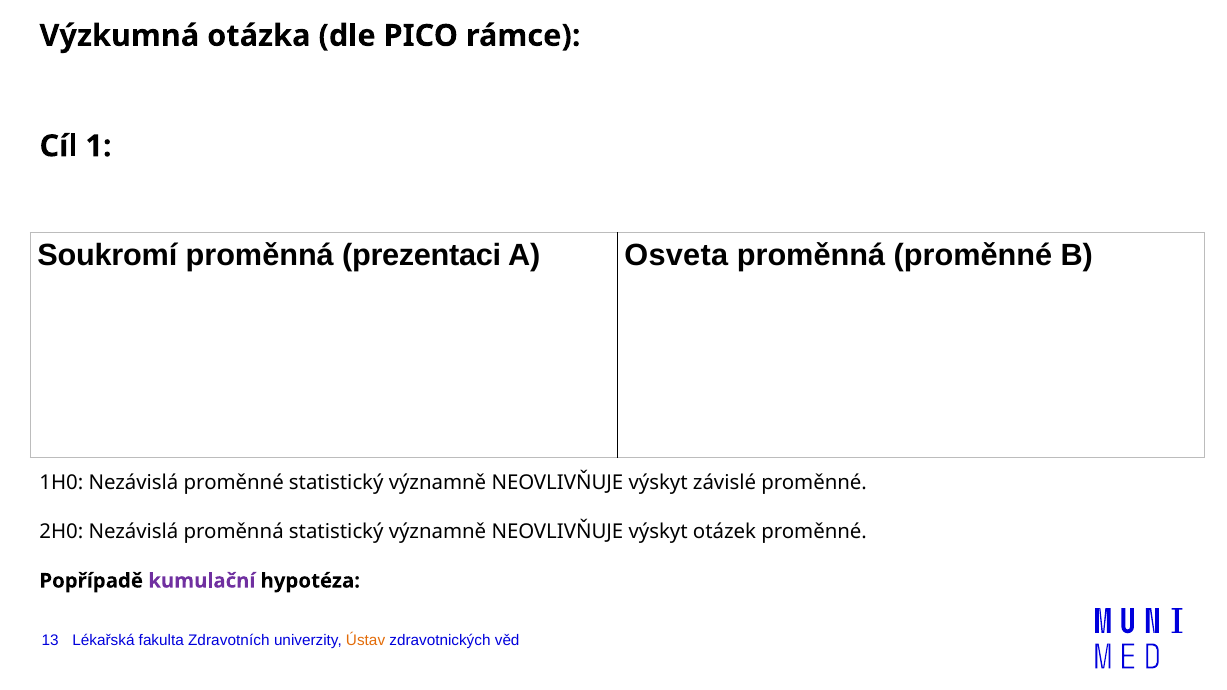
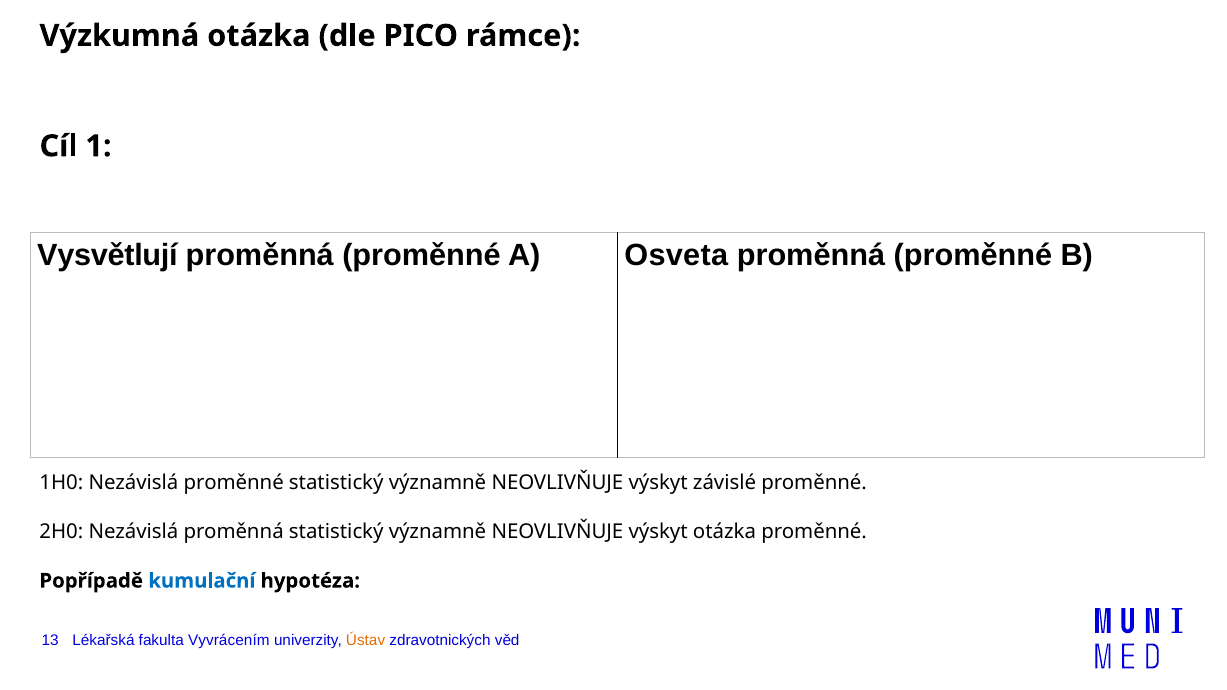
Soukromí: Soukromí -> Vysvětlují
prezentaci at (422, 256): prezentaci -> proměnné
výskyt otázek: otázek -> otázka
kumulační colour: purple -> blue
Zdravotních: Zdravotních -> Vyvrácením
